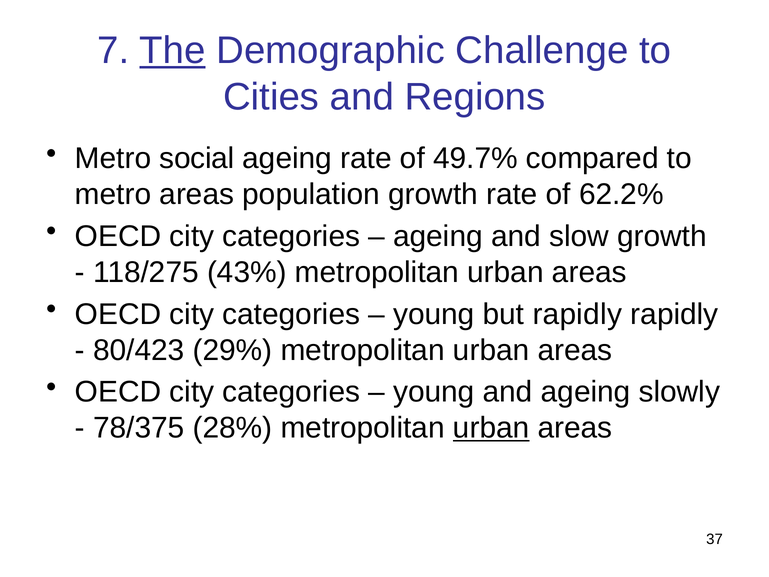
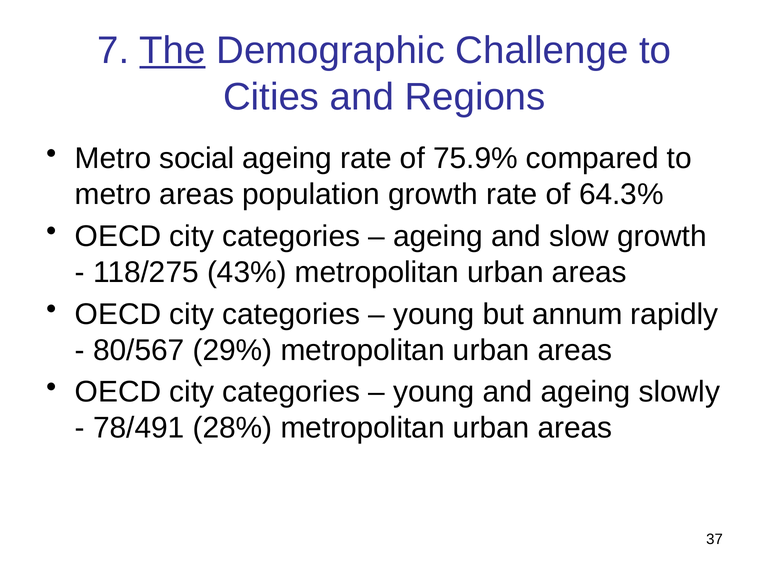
49.7%: 49.7% -> 75.9%
62.2%: 62.2% -> 64.3%
but rapidly: rapidly -> annum
80/423: 80/423 -> 80/567
78/375: 78/375 -> 78/491
urban at (491, 428) underline: present -> none
